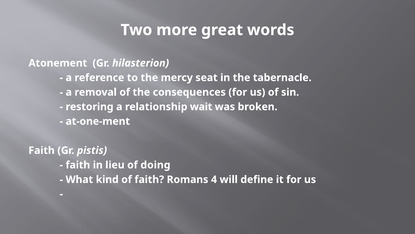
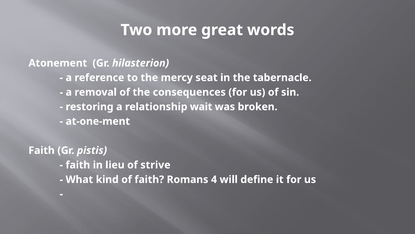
doing: doing -> strive
